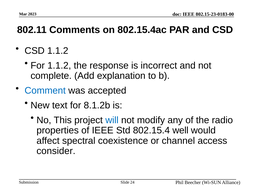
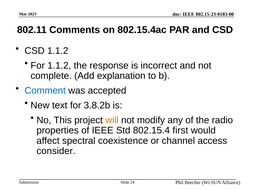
8.1.2b: 8.1.2b -> 3.8.2b
will colour: blue -> orange
well: well -> first
